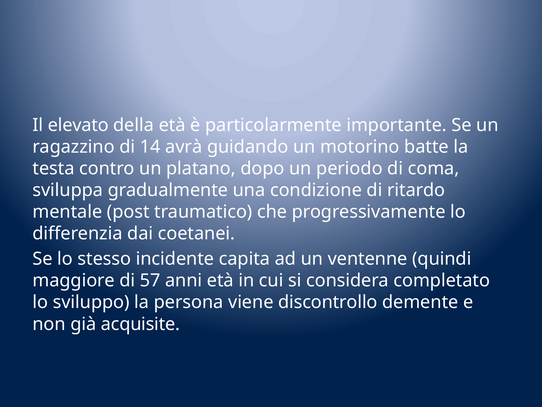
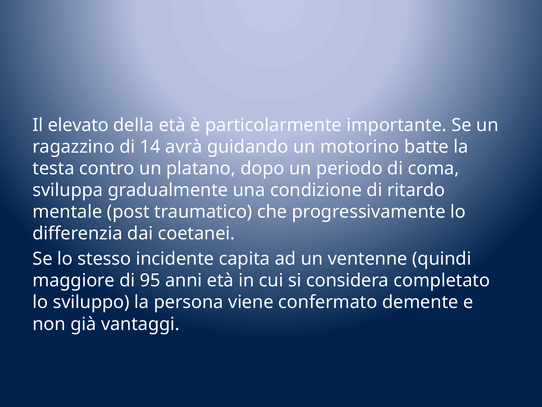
57: 57 -> 95
discontrollo: discontrollo -> confermato
acquisite: acquisite -> vantaggi
